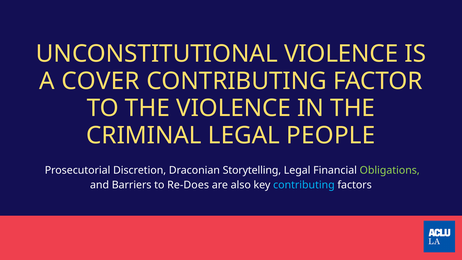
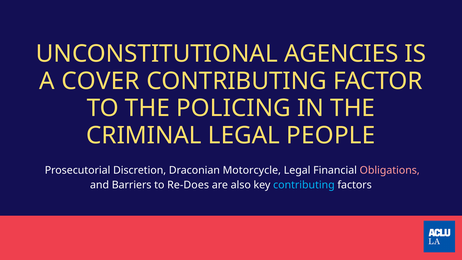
UNCONSTITUTIONAL VIOLENCE: VIOLENCE -> AGENCIES
THE VIOLENCE: VIOLENCE -> POLICING
Storytelling: Storytelling -> Motorcycle
Obligations colour: light green -> pink
